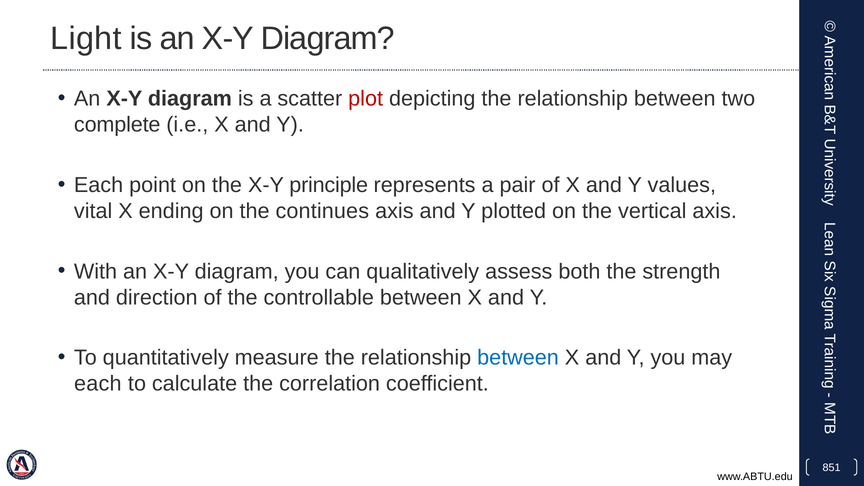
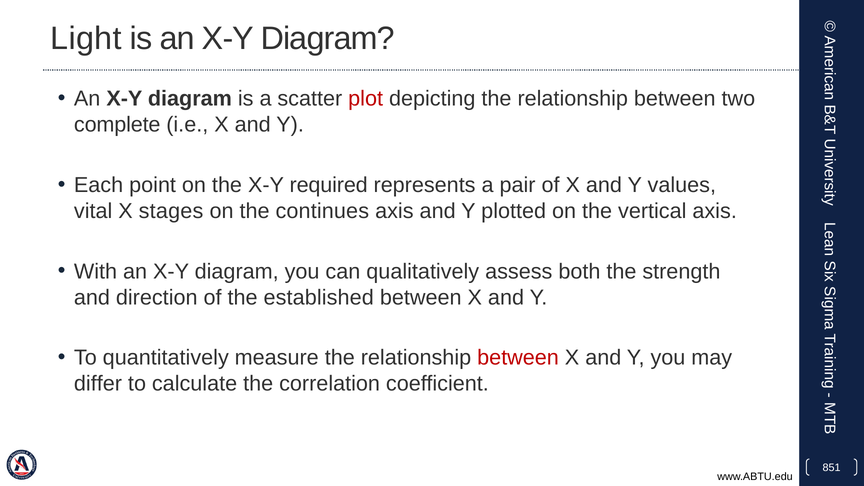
principle: principle -> required
ending: ending -> stages
controllable: controllable -> established
between at (518, 358) colour: blue -> red
each at (98, 384): each -> differ
